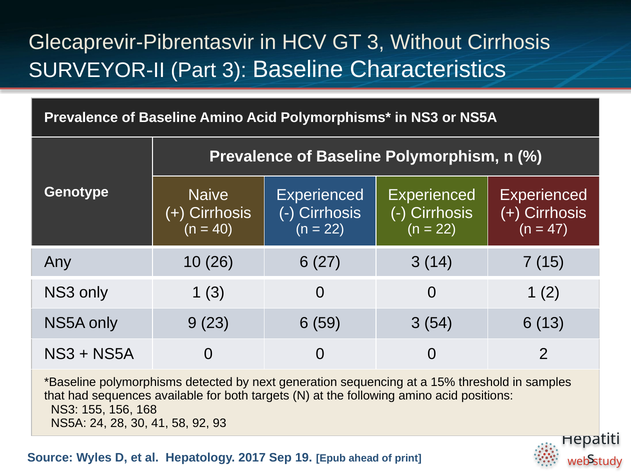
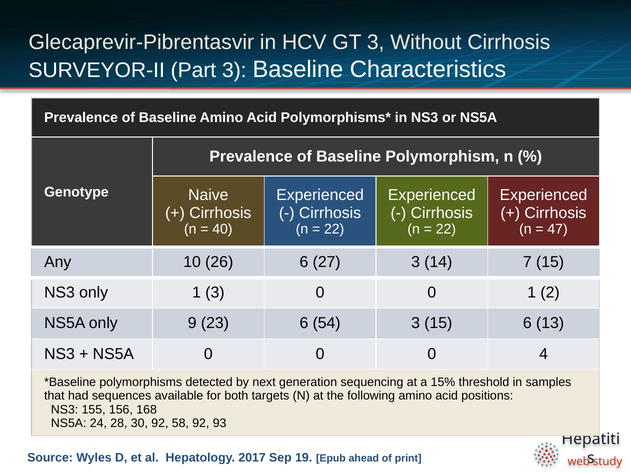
59: 59 -> 54
3 54: 54 -> 15
0 2: 2 -> 4
30 41: 41 -> 92
